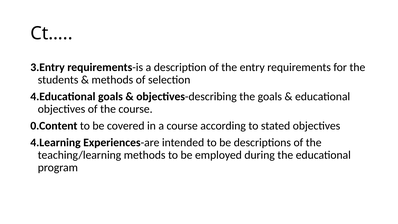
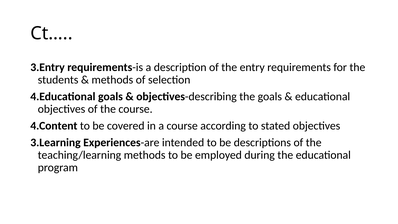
0.Content: 0.Content -> 4.Content
4.Learning: 4.Learning -> 3.Learning
